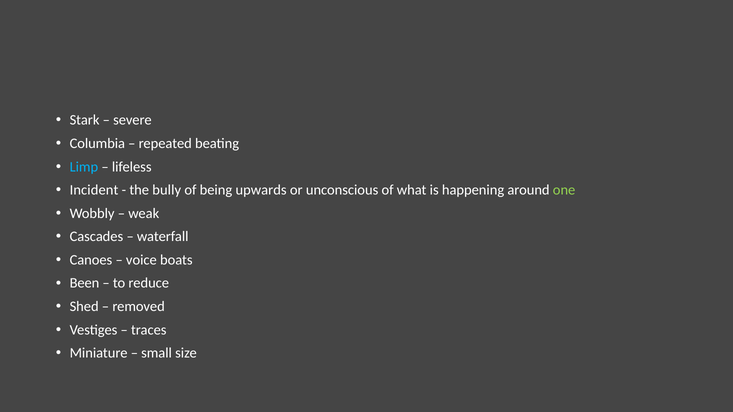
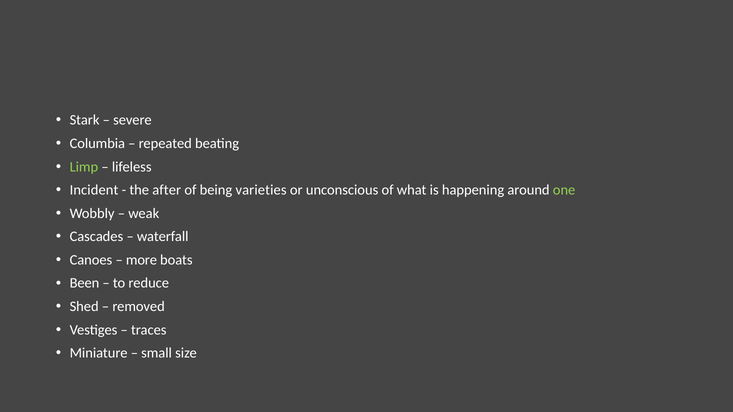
Limp colour: light blue -> light green
bully: bully -> after
upwards: upwards -> varieties
voice: voice -> more
